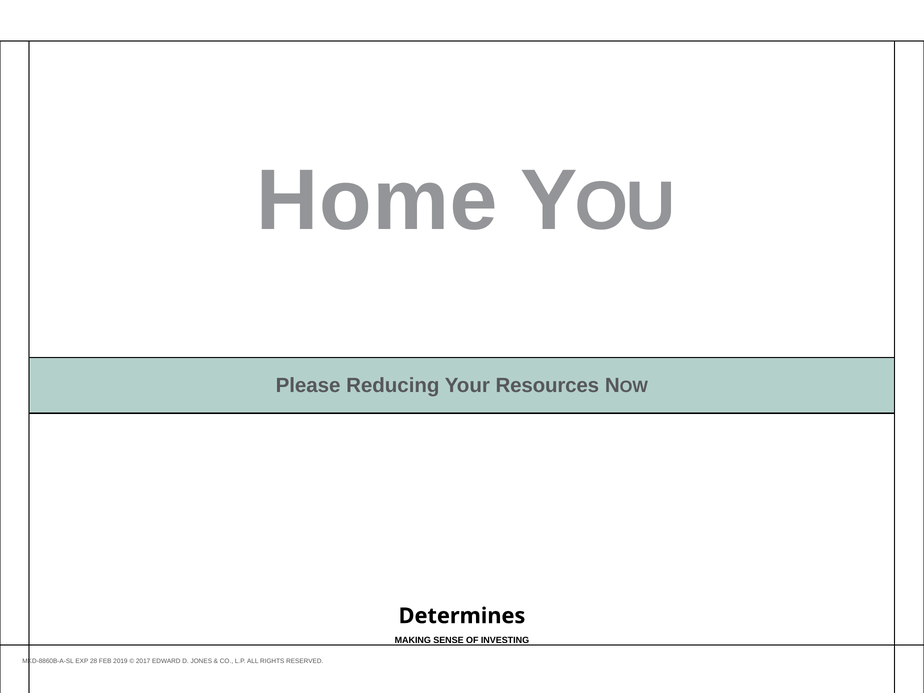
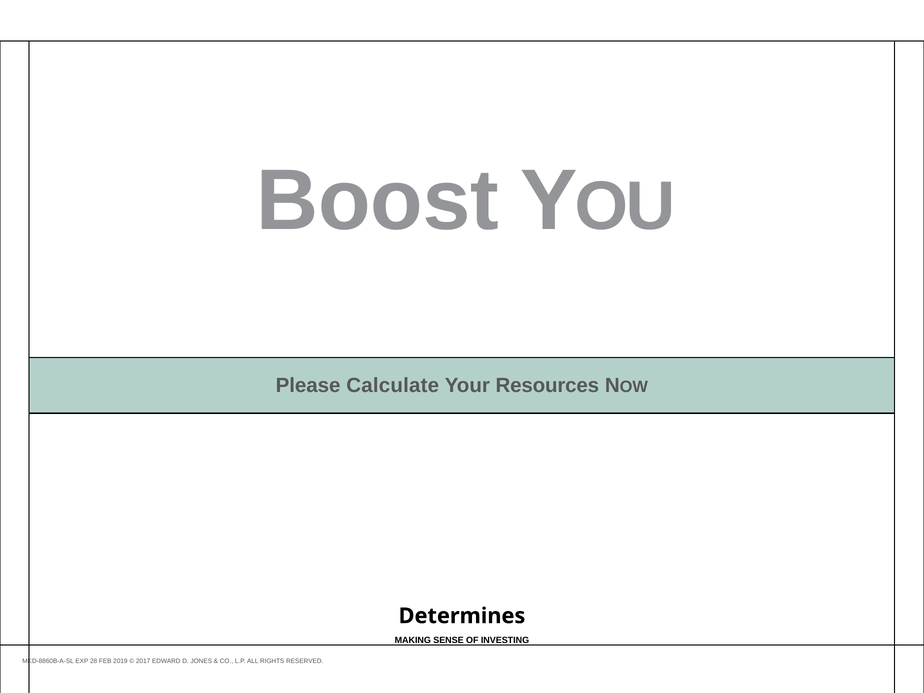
Home: Home -> Boost
Reducing: Reducing -> Calculate
